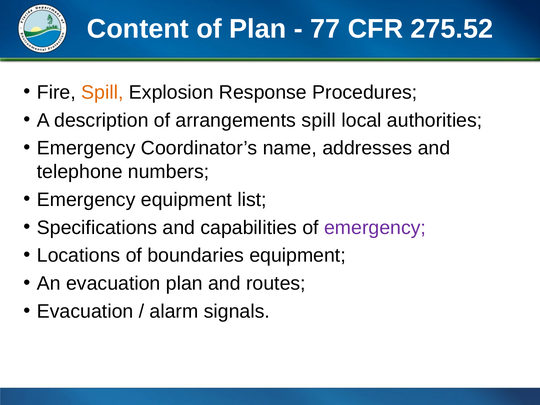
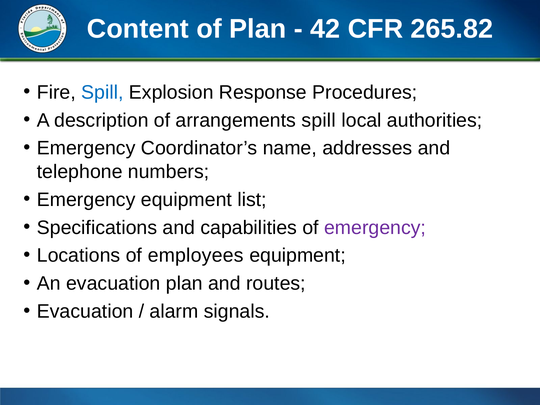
77: 77 -> 42
275.52: 275.52 -> 265.82
Spill at (102, 92) colour: orange -> blue
boundaries: boundaries -> employees
